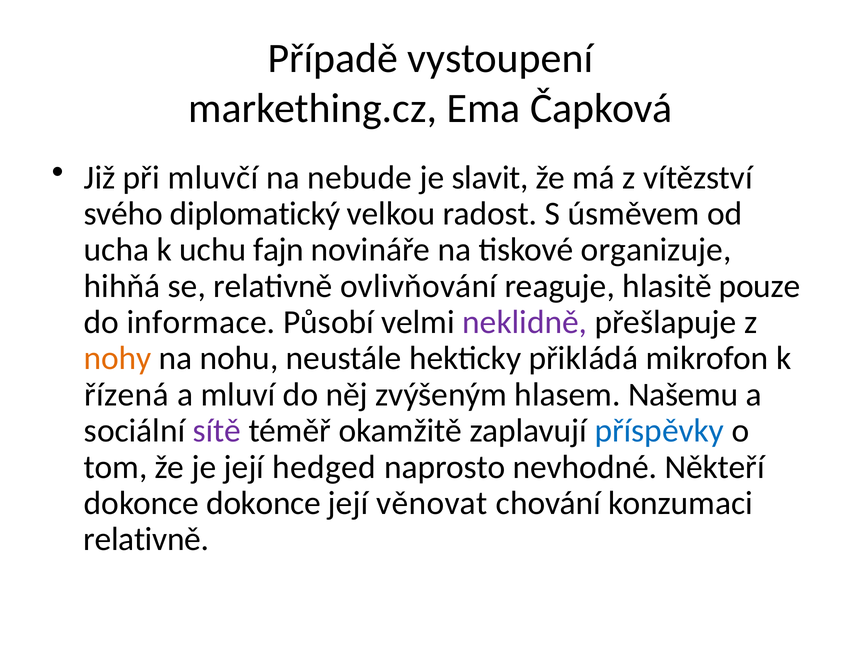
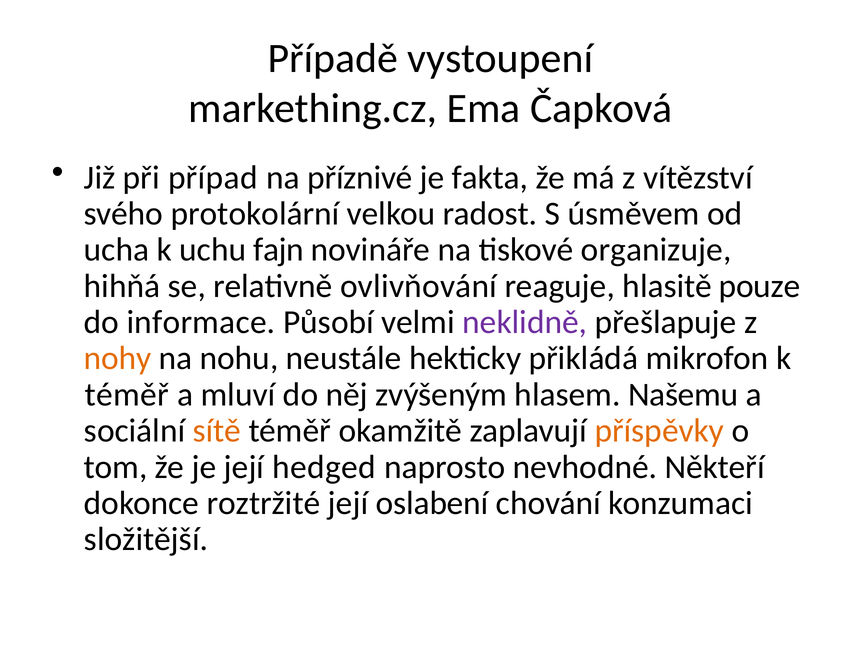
mluvčí: mluvčí -> případ
nebude: nebude -> příznivé
slavit: slavit -> fakta
diplomatický: diplomatický -> protokolární
řízená at (127, 394): řízená -> téměř
sítě colour: purple -> orange
příspěvky colour: blue -> orange
dokonce dokonce: dokonce -> roztržité
věnovat: věnovat -> oslabení
relativně at (146, 539): relativně -> složitější
